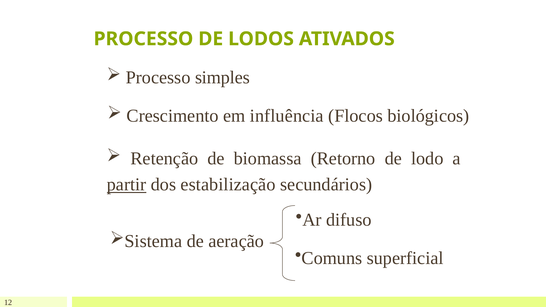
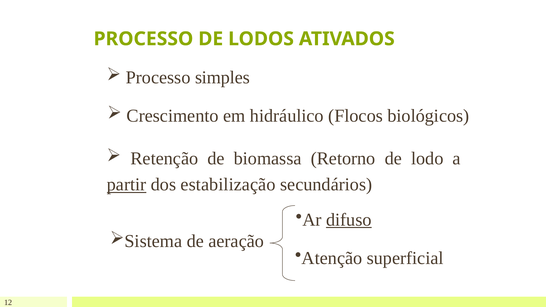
influência: influência -> hidráulico
difuso underline: none -> present
Comuns: Comuns -> Atenção
